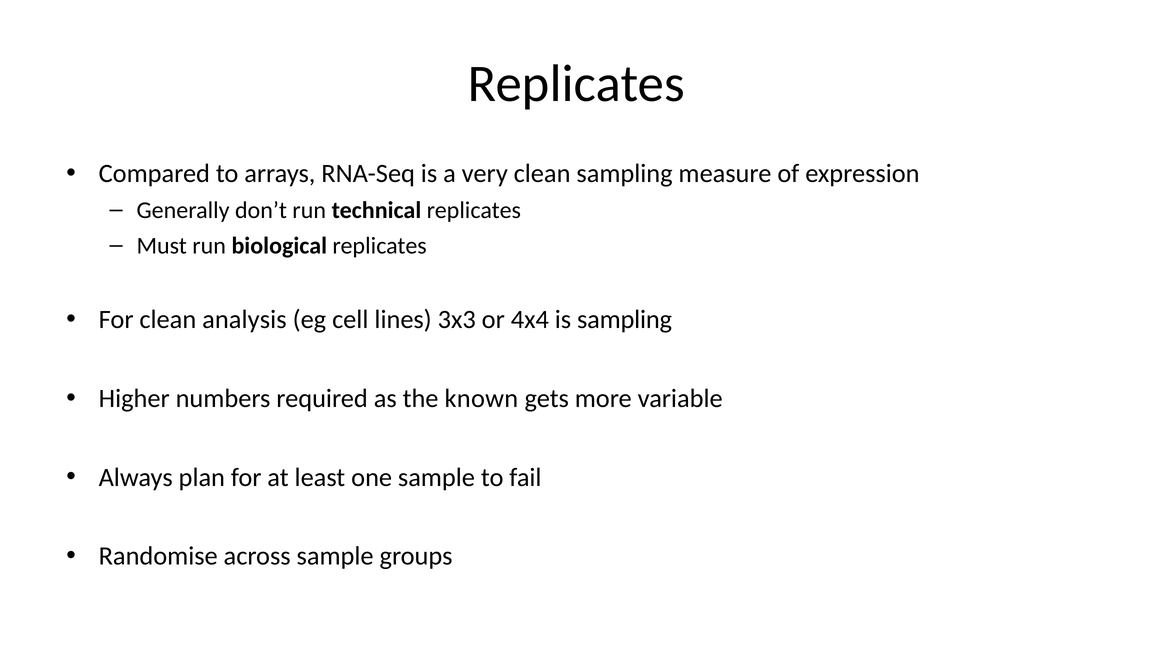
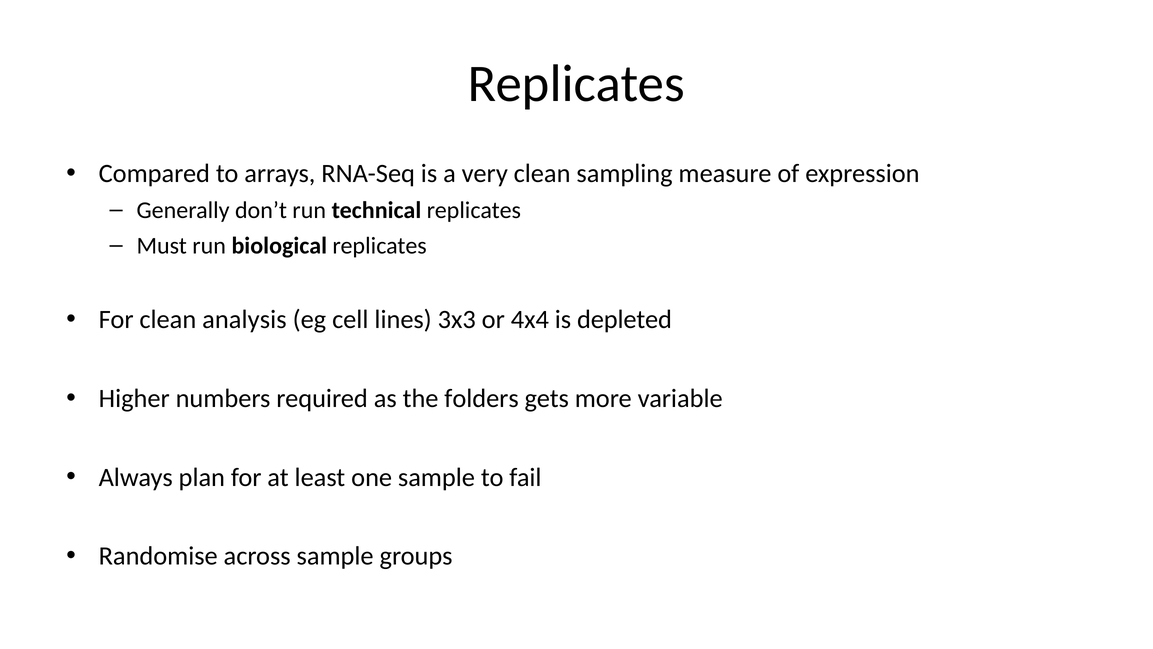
is sampling: sampling -> depleted
known: known -> folders
